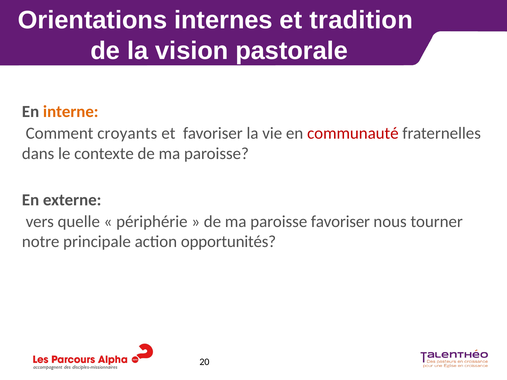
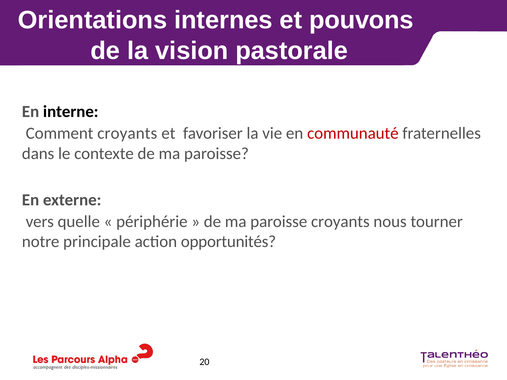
tradition: tradition -> pouvons
interne colour: orange -> black
paroisse favoriser: favoriser -> croyants
